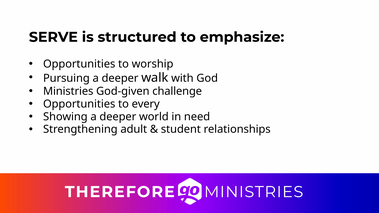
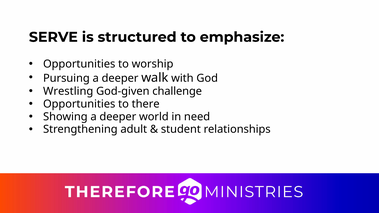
Ministries: Ministries -> Wrestling
every: every -> there
